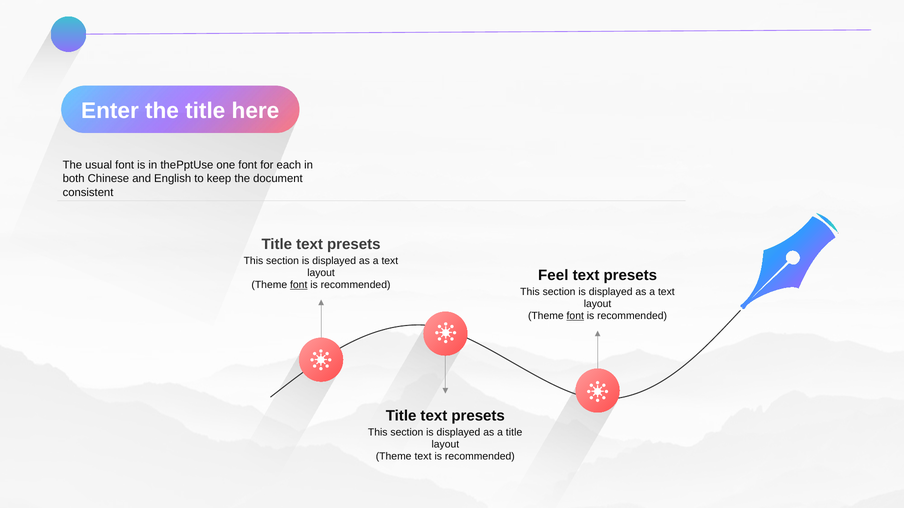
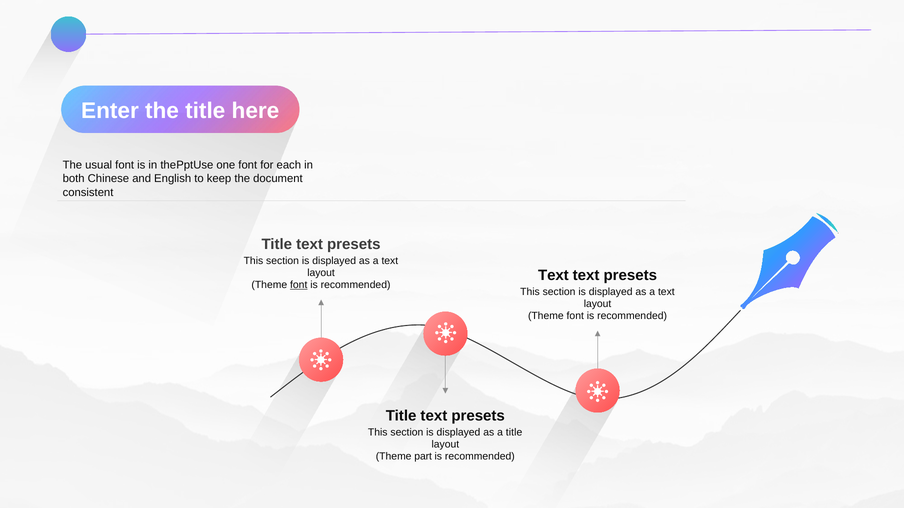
Feel at (553, 276): Feel -> Text
font at (575, 316) underline: present -> none
Theme text: text -> part
